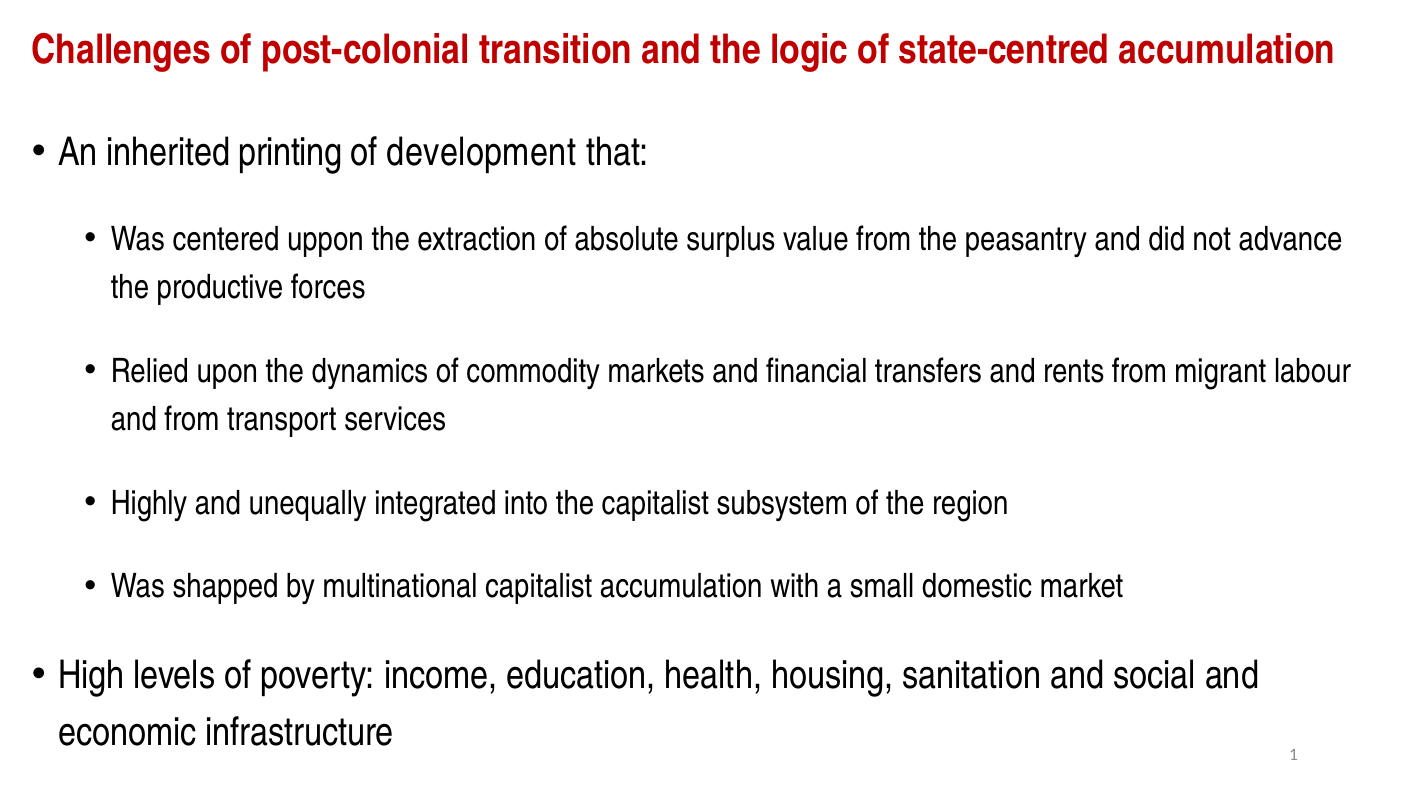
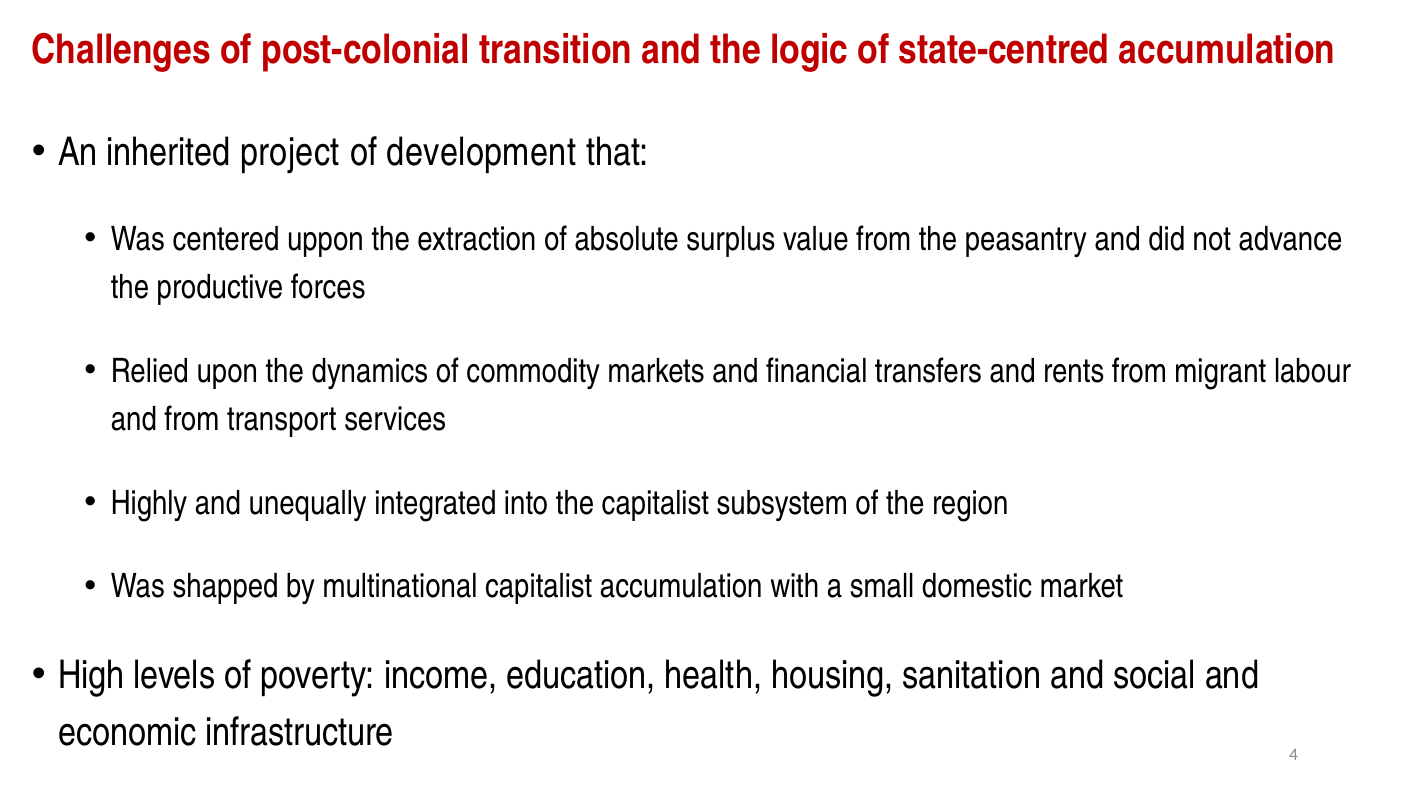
printing: printing -> project
1: 1 -> 4
